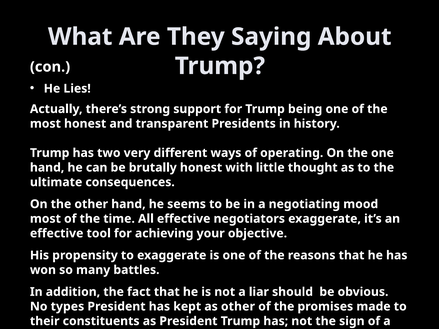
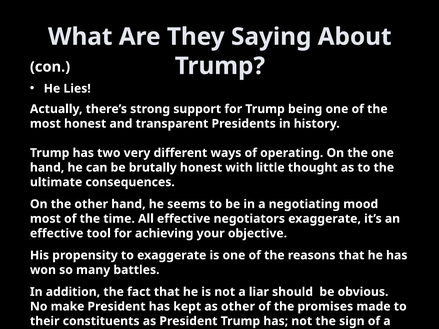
types: types -> make
